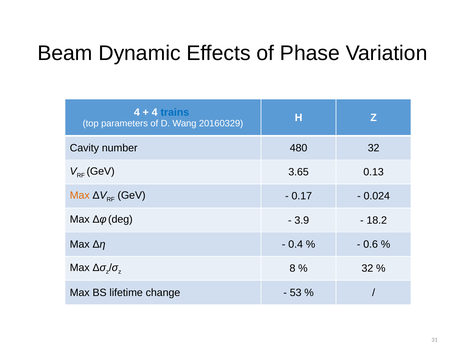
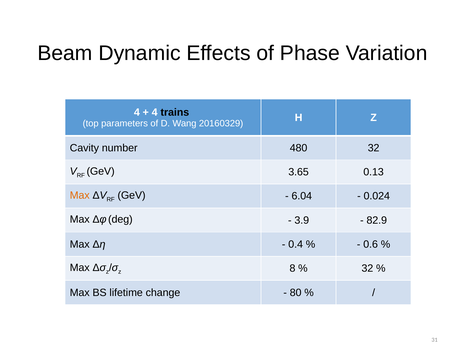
trains colour: blue -> black
0.17: 0.17 -> 6.04
18.2: 18.2 -> 82.9
53: 53 -> 80
